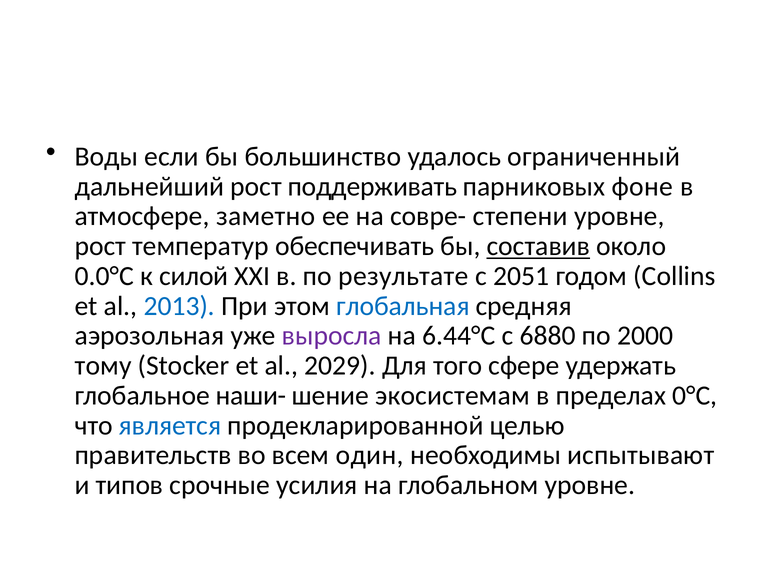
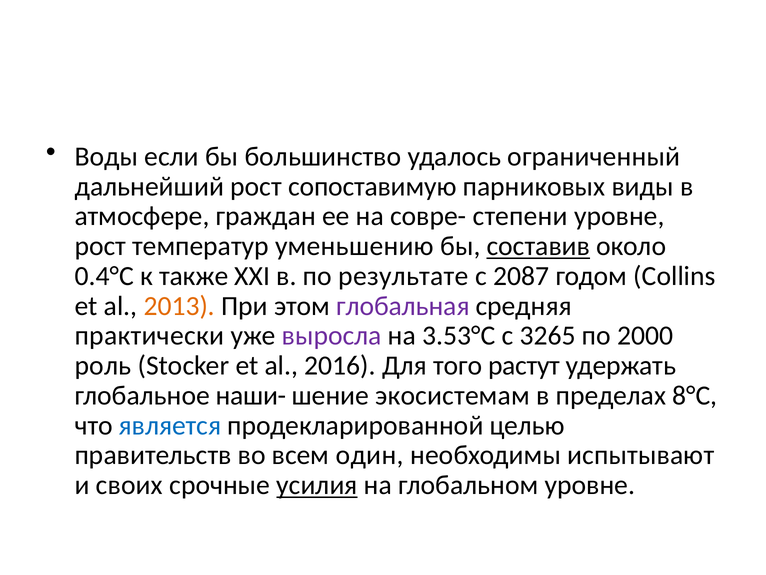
поддерживать: поддерживать -> сопоставимую
фоне: фоне -> виды
заметно: заметно -> граждан
обеспечивать: обеспечивать -> уменьшению
0.0°C: 0.0°C -> 0.4°C
силой: силой -> также
2051: 2051 -> 2087
2013 colour: blue -> orange
глобальная colour: blue -> purple
аэрозольная: аэрозольная -> практически
6.44°C: 6.44°C -> 3.53°C
6880: 6880 -> 3265
тому: тому -> роль
2029: 2029 -> 2016
сфере: сфере -> растут
0°C: 0°C -> 8°C
типов: типов -> своих
усилия underline: none -> present
